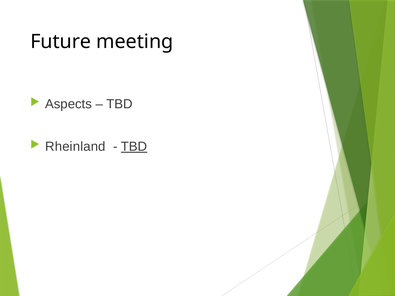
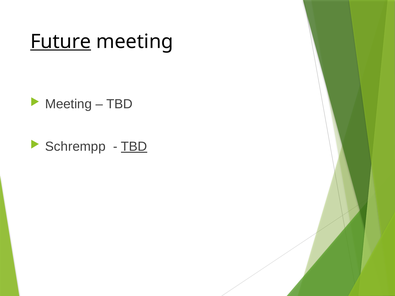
Future underline: none -> present
Aspects at (68, 104): Aspects -> Meeting
Rheinland: Rheinland -> Schrempp
